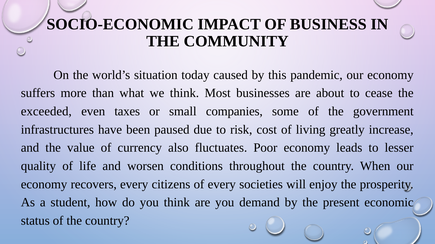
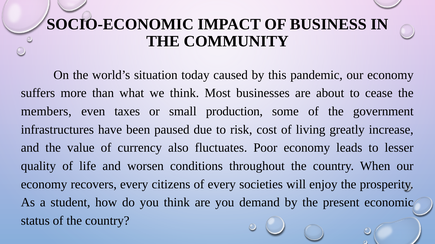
exceeded: exceeded -> members
companies: companies -> production
